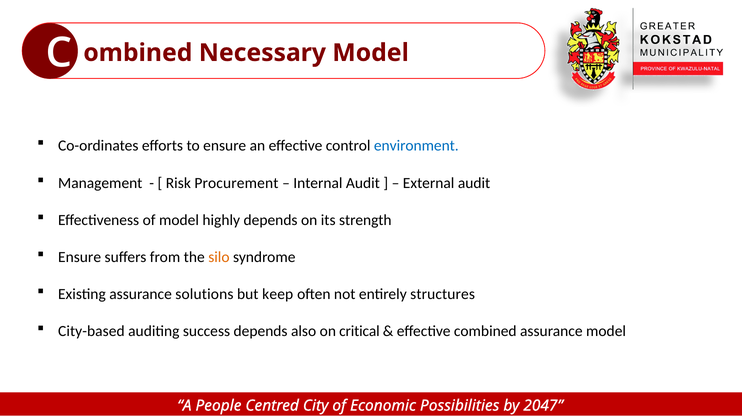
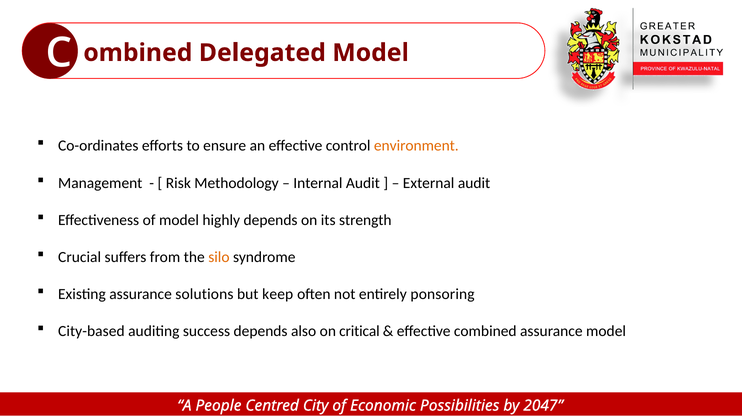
Necessary: Necessary -> Delegated
environment colour: blue -> orange
Procurement: Procurement -> Methodology
Ensure at (80, 257): Ensure -> Crucial
structures: structures -> ponsoring
